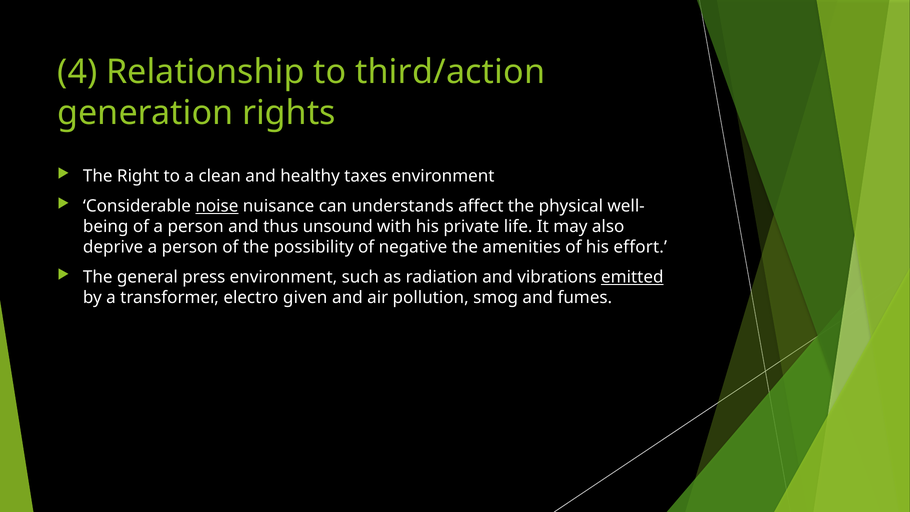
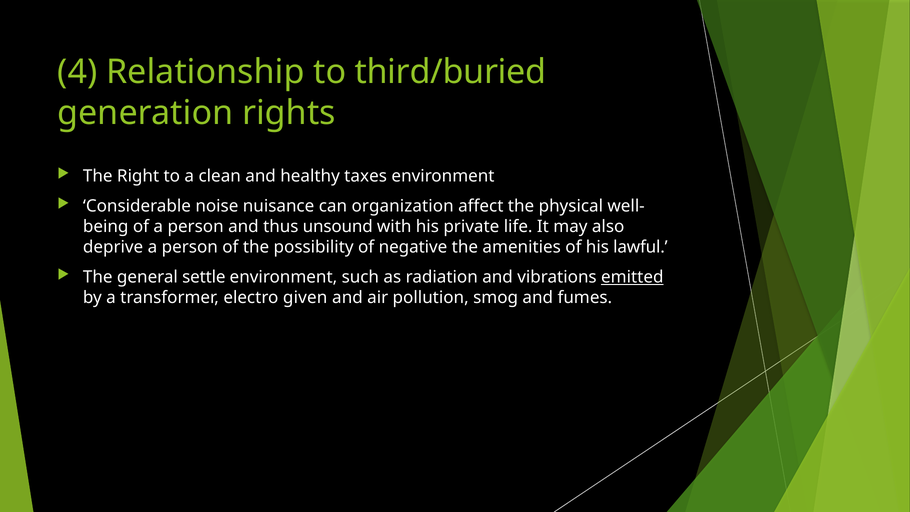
third/action: third/action -> third/buried
noise underline: present -> none
understands: understands -> organization
effort: effort -> lawful
press: press -> settle
